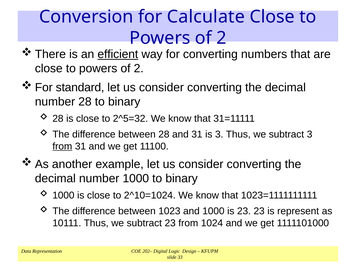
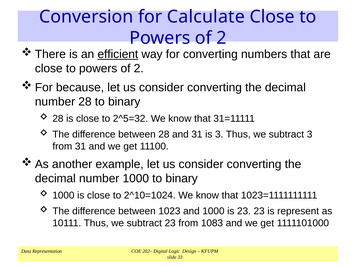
standard: standard -> because
from at (62, 146) underline: present -> none
1024: 1024 -> 1083
